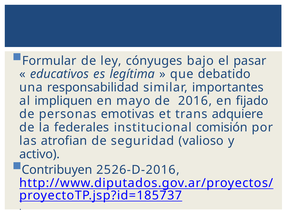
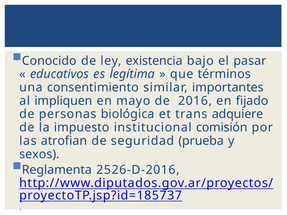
Formular: Formular -> Conocido
cónyuges: cónyuges -> existencia
debatido: debatido -> términos
responsabilidad: responsabilidad -> consentimiento
emotivas: emotivas -> biológica
federales: federales -> impuesto
valioso: valioso -> prueba
activo: activo -> sexos
Contribuyen: Contribuyen -> Reglamenta
